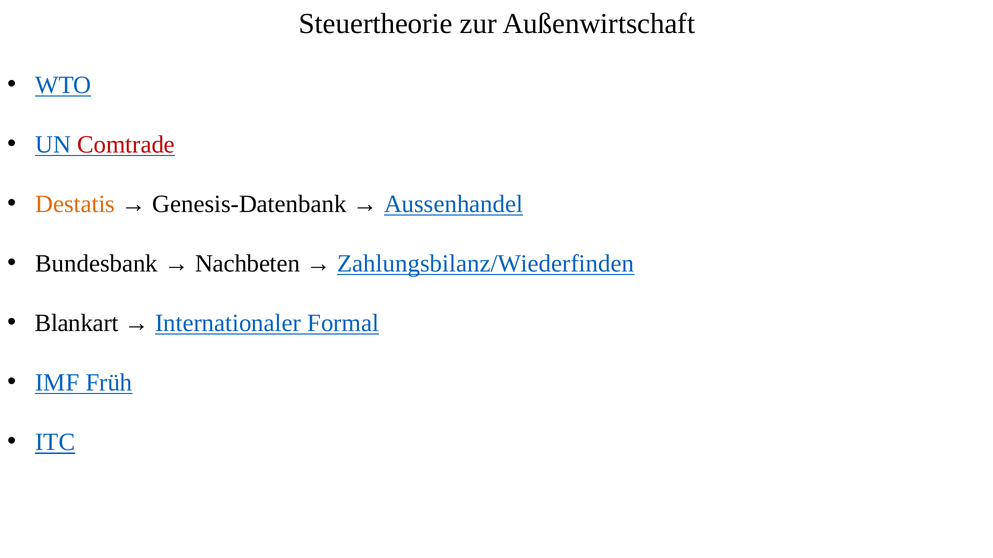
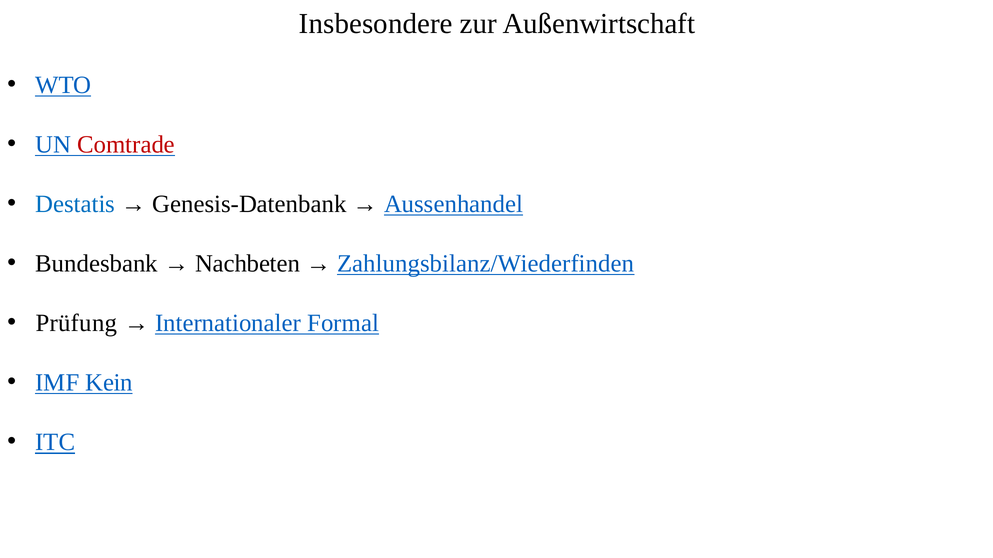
Steuertheorie: Steuertheorie -> Insbesondere
Destatis colour: orange -> blue
Blankart: Blankart -> Prüfung
Früh: Früh -> Kein
